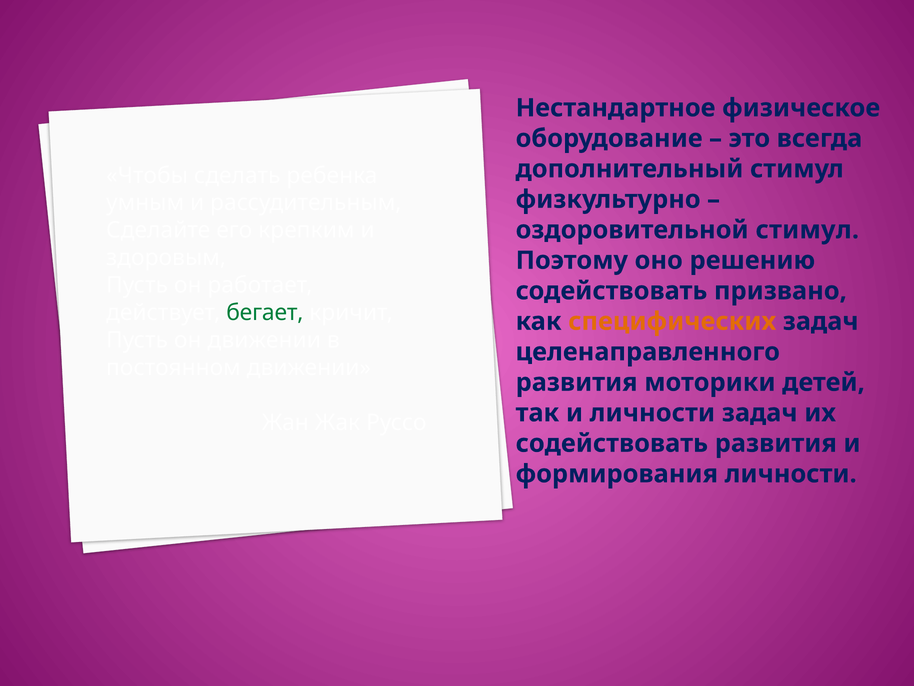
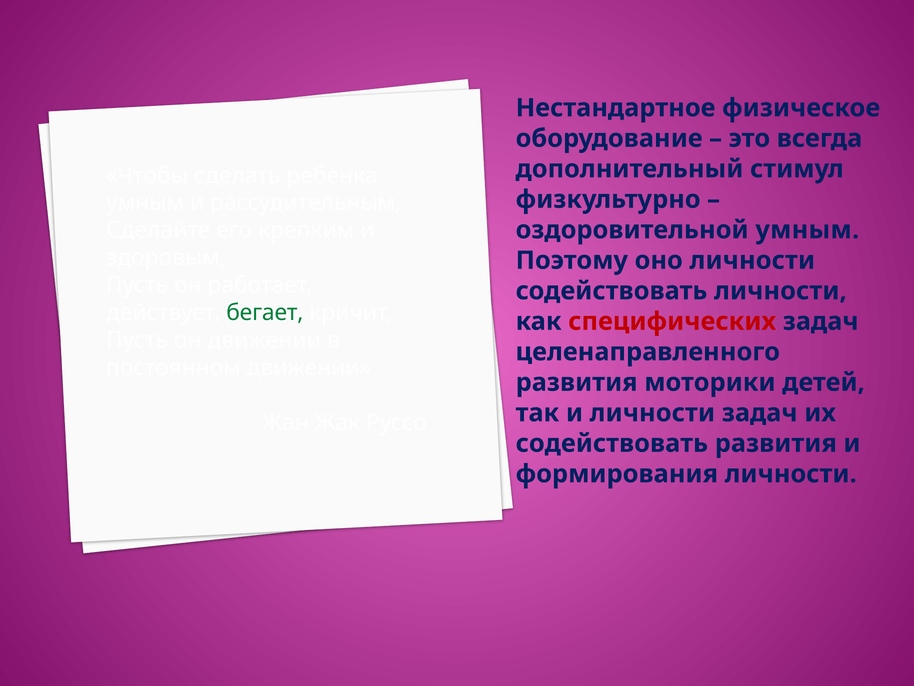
оздоровительной стимул: стимул -> умным
оно решению: решению -> личности
содействовать призвано: призвано -> личности
специфических colour: orange -> red
